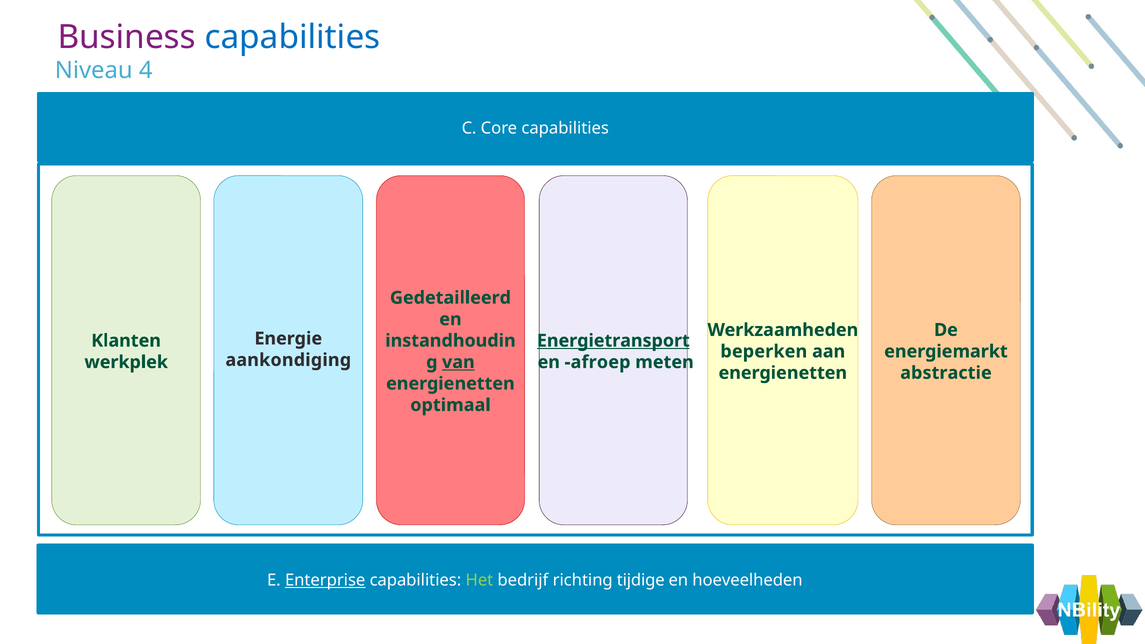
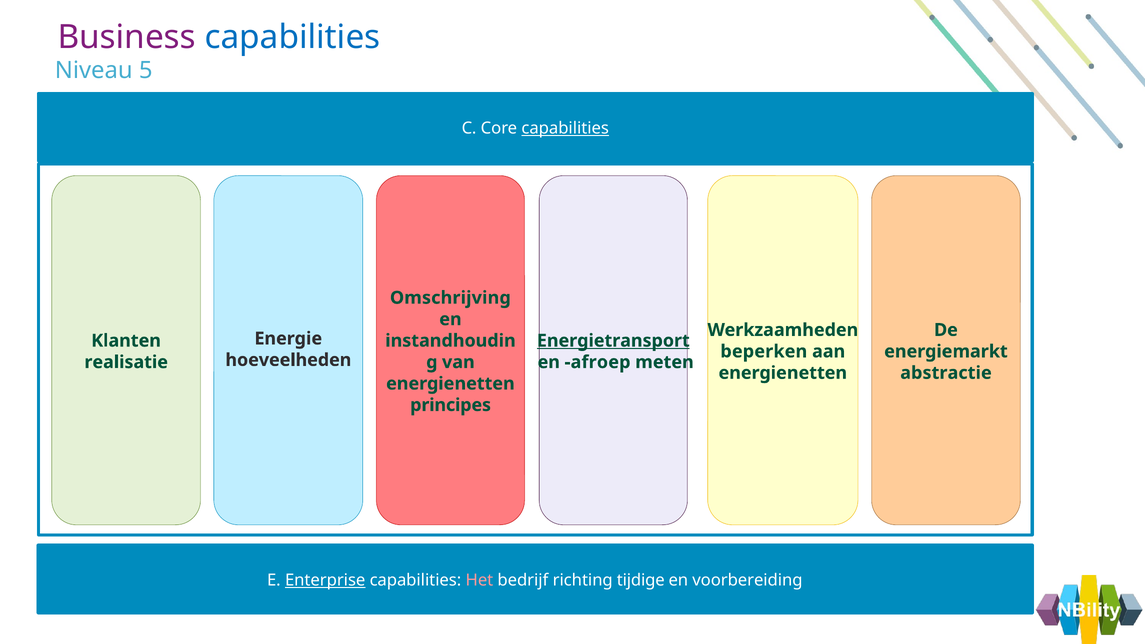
4: 4 -> 5
capabilities at (565, 128) underline: none -> present
Gedetailleerd: Gedetailleerd -> Omschrijving
aankondiging: aankondiging -> hoeveelheden
werkplek: werkplek -> realisatie
van underline: present -> none
optimaal: optimaal -> principes
Het colour: light green -> pink
hoeveelheden: hoeveelheden -> voorbereiding
